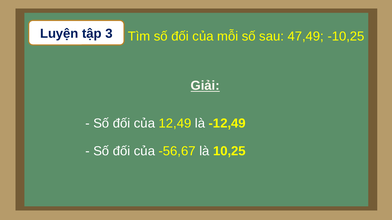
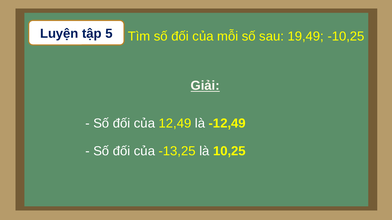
3: 3 -> 5
47,49: 47,49 -> 19,49
-56,67: -56,67 -> -13,25
